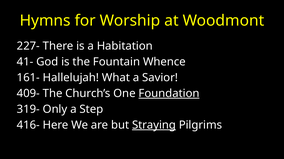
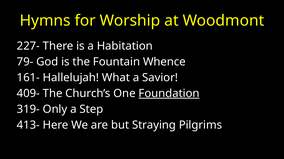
41-: 41- -> 79-
416-: 416- -> 413-
Straying underline: present -> none
